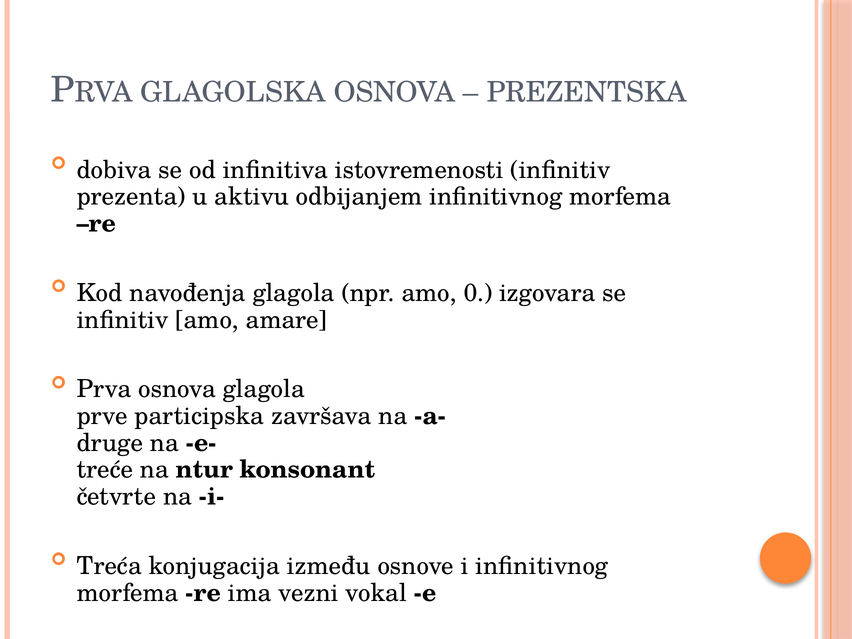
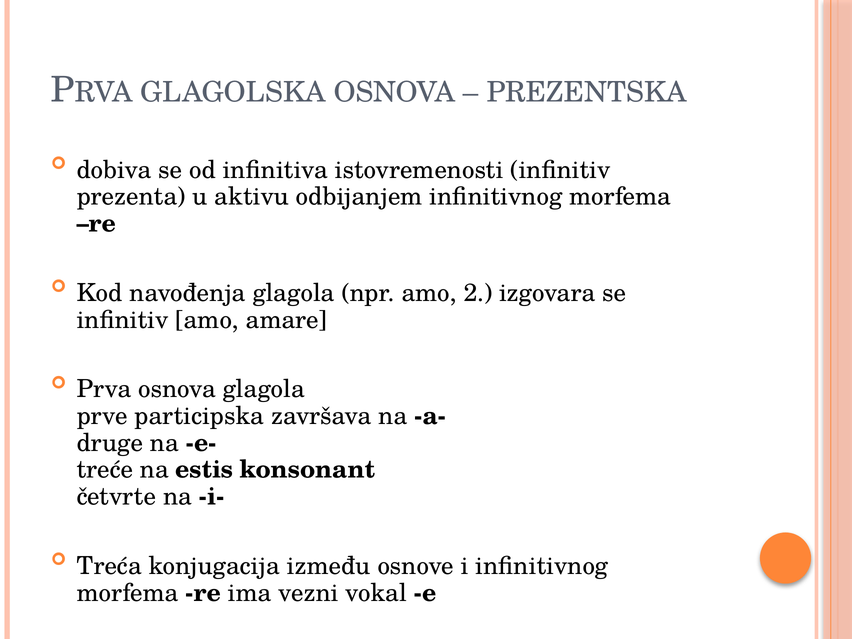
0: 0 -> 2
ntur: ntur -> estis
